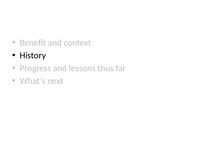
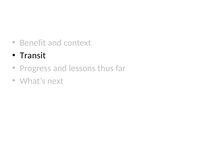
History: History -> Transit
